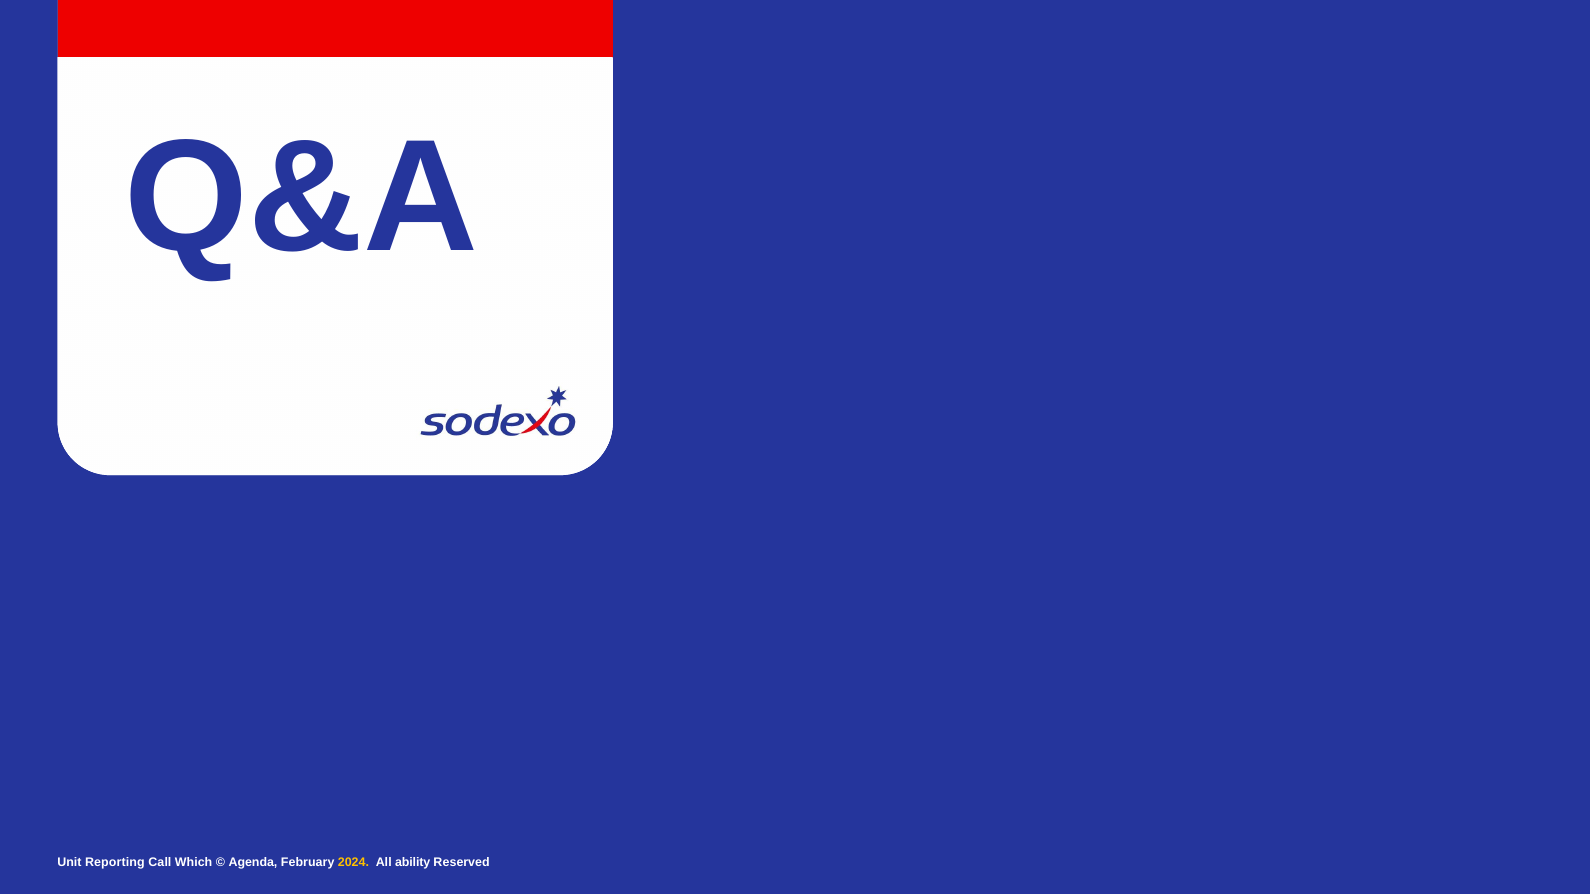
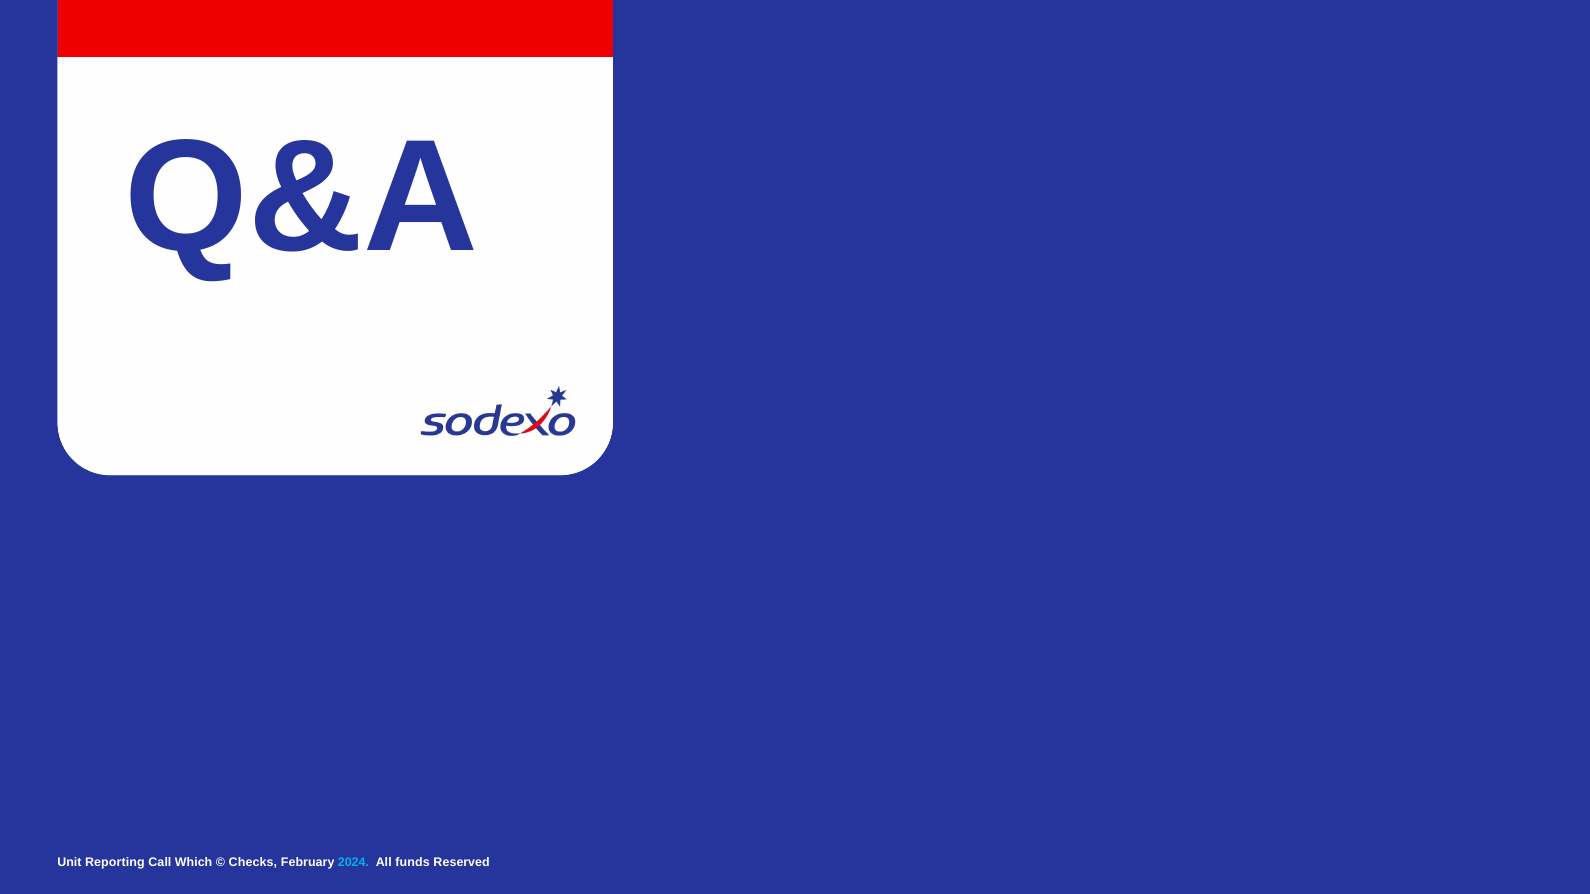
Agenda: Agenda -> Checks
2024 colour: yellow -> light blue
ability: ability -> funds
